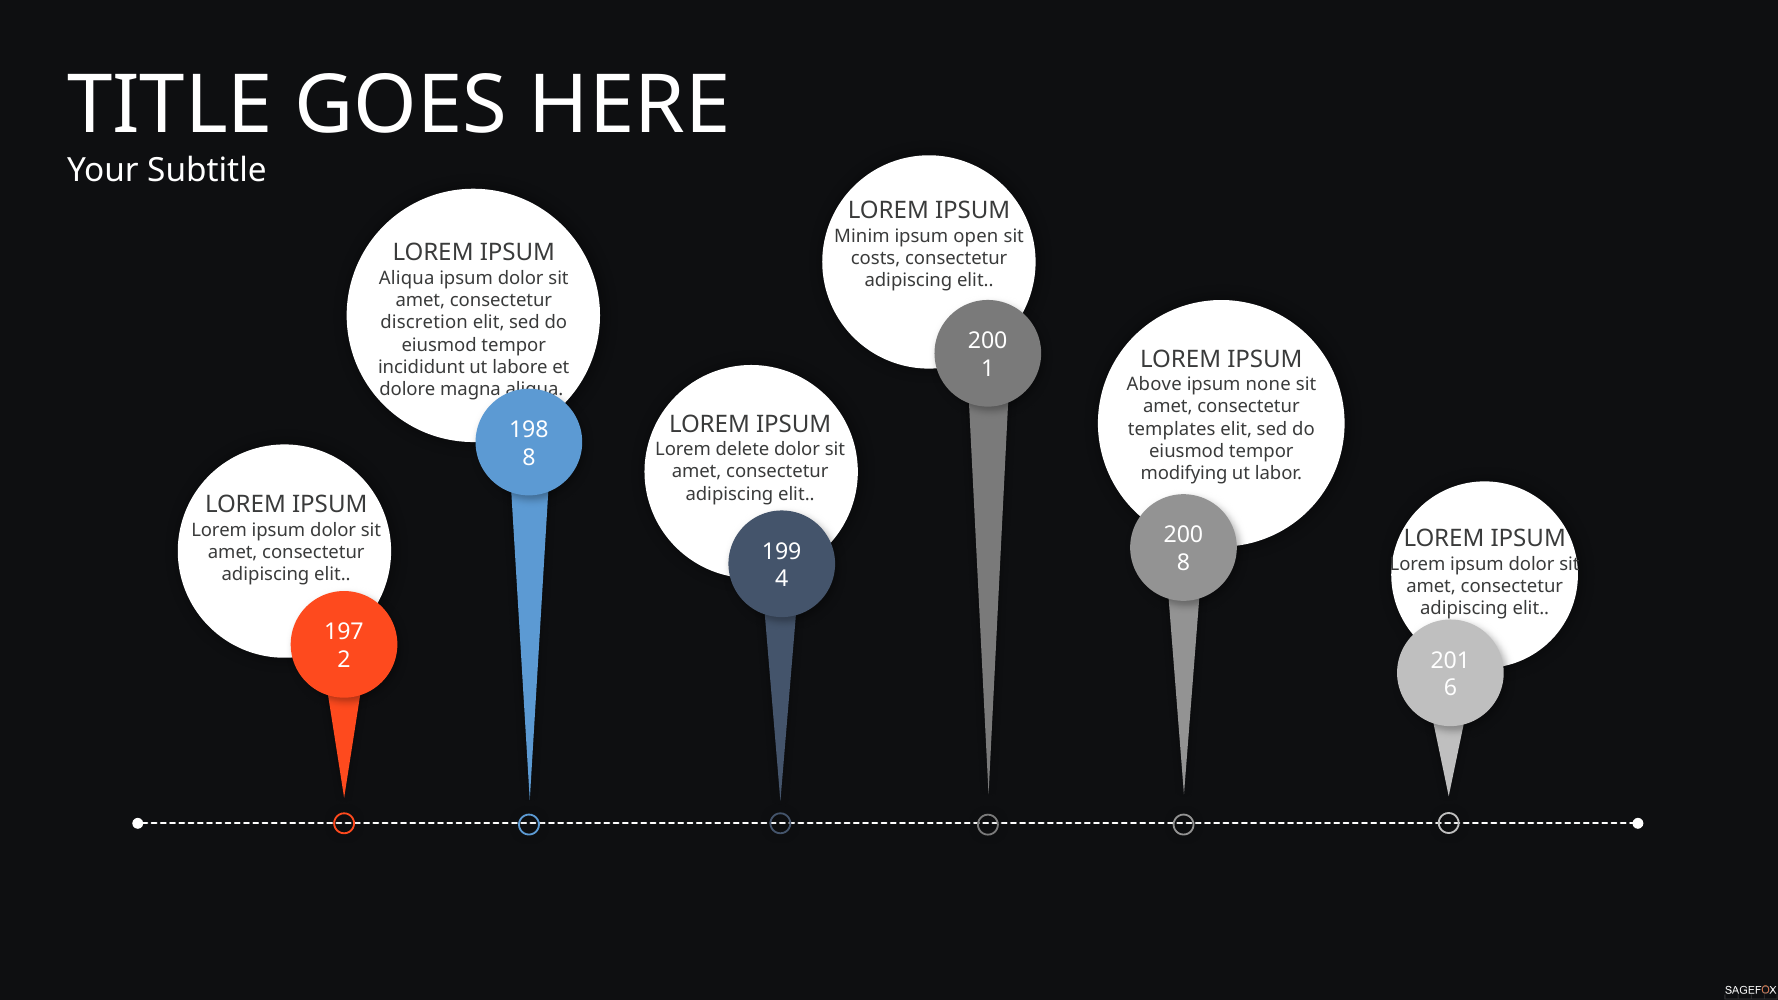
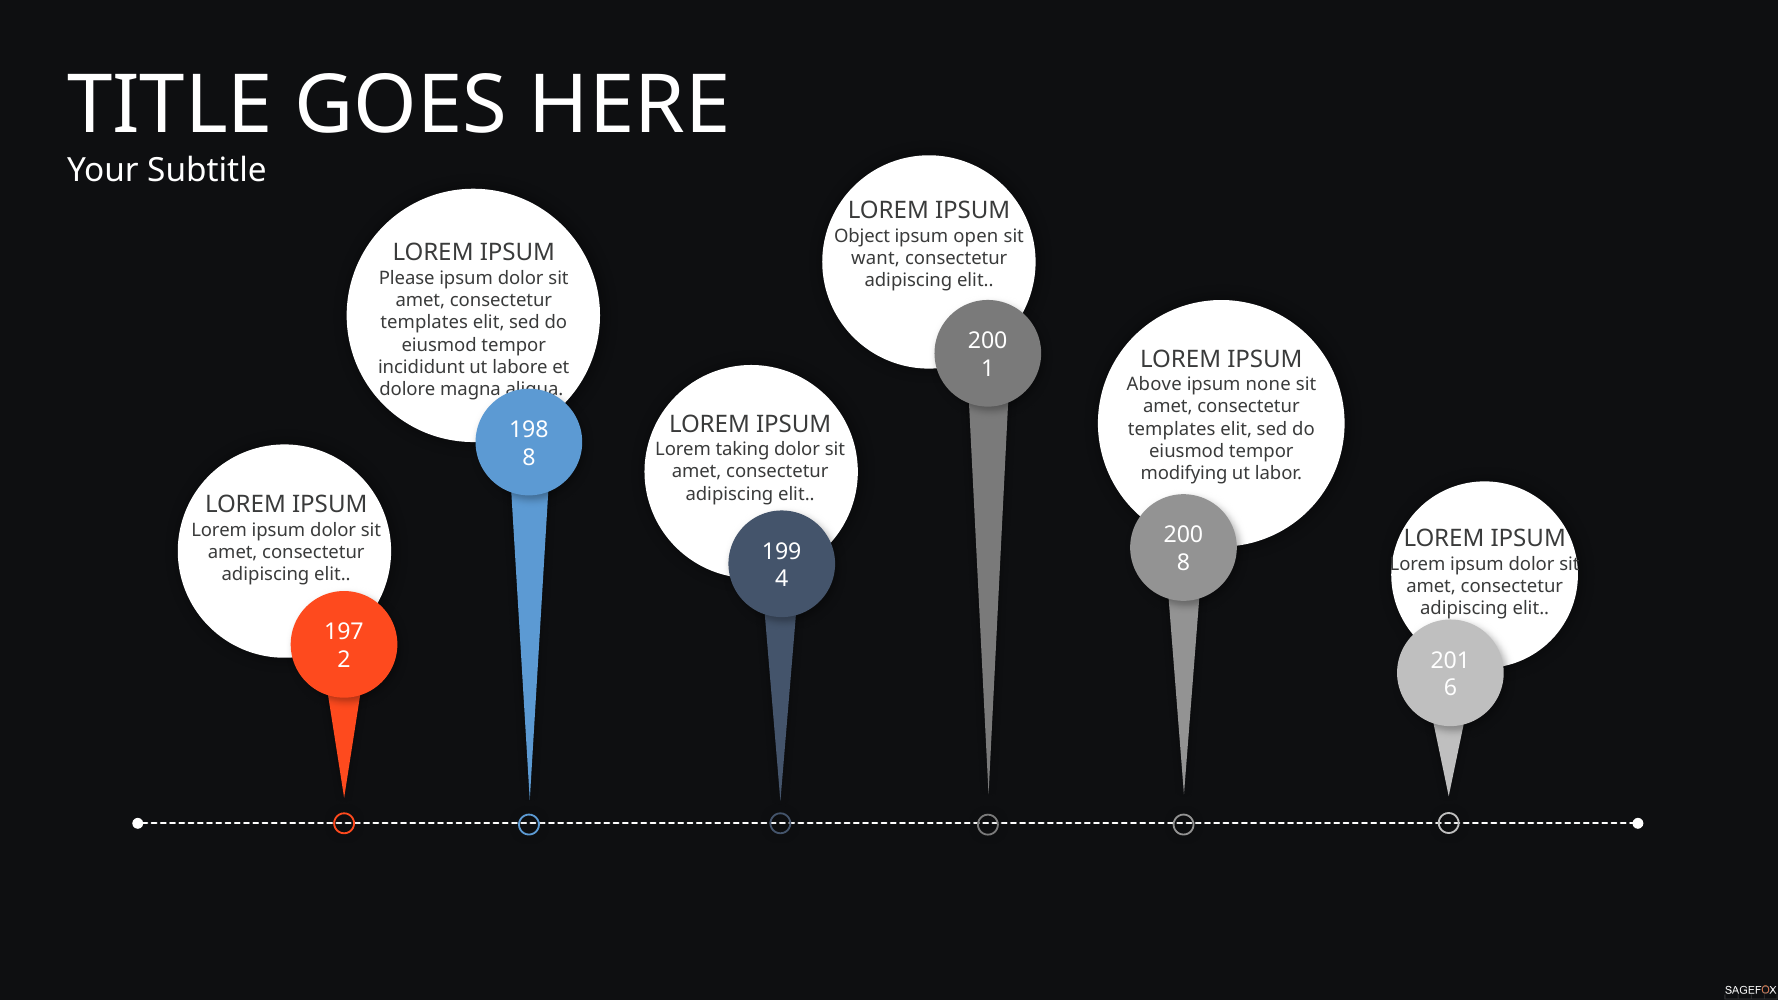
Minim: Minim -> Object
costs: costs -> want
Aliqua at (407, 278): Aliqua -> Please
discretion at (424, 323): discretion -> templates
delete: delete -> taking
